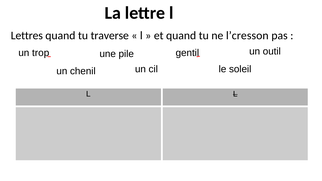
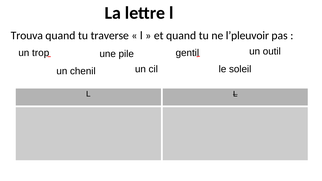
Lettres: Lettres -> Trouva
l’cresson: l’cresson -> l’pleuvoir
